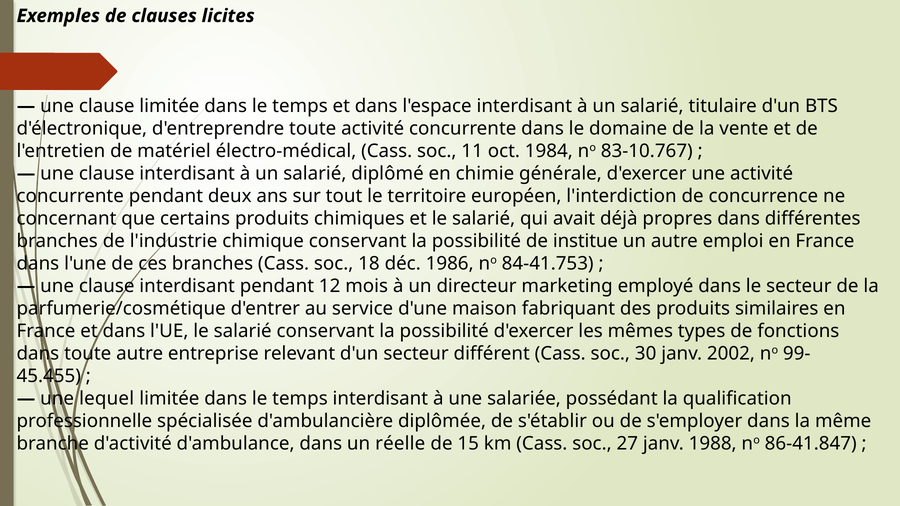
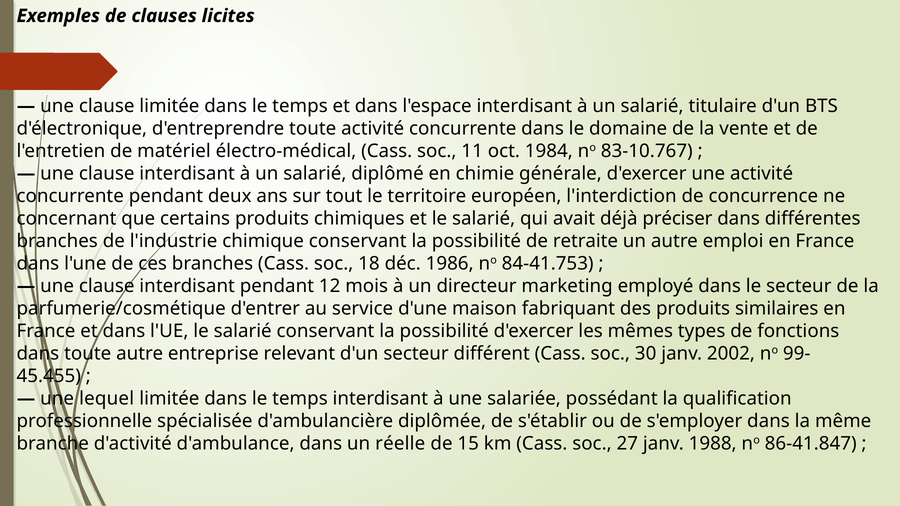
propres: propres -> préciser
institue: institue -> retraite
